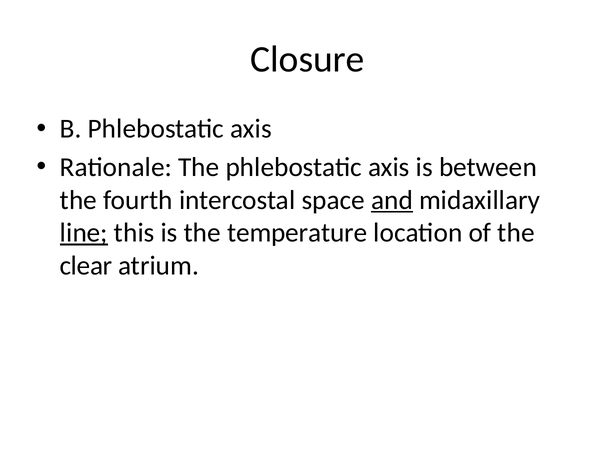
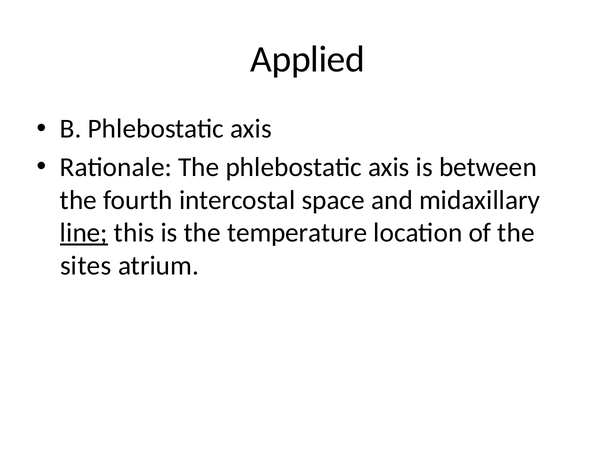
Closure: Closure -> Applied
and underline: present -> none
clear: clear -> sites
